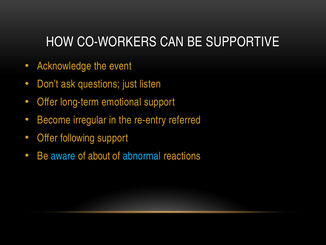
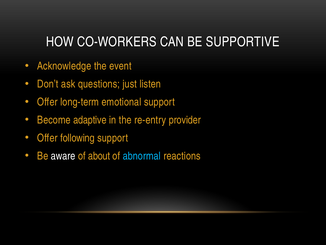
irregular: irregular -> adaptive
referred: referred -> provider
aware colour: light blue -> white
